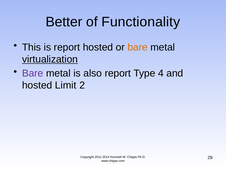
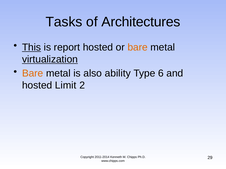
Better: Better -> Tasks
Functionality: Functionality -> Architectures
This underline: none -> present
Bare at (33, 74) colour: purple -> orange
also report: report -> ability
4: 4 -> 6
